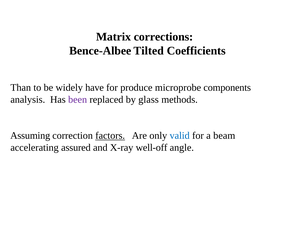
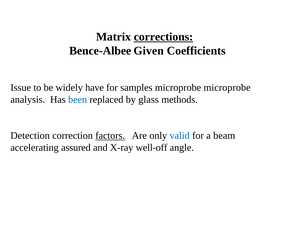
corrections underline: none -> present
Tilted: Tilted -> Given
Than: Than -> Issue
produce: produce -> samples
microprobe components: components -> microprobe
been colour: purple -> blue
Assuming: Assuming -> Detection
